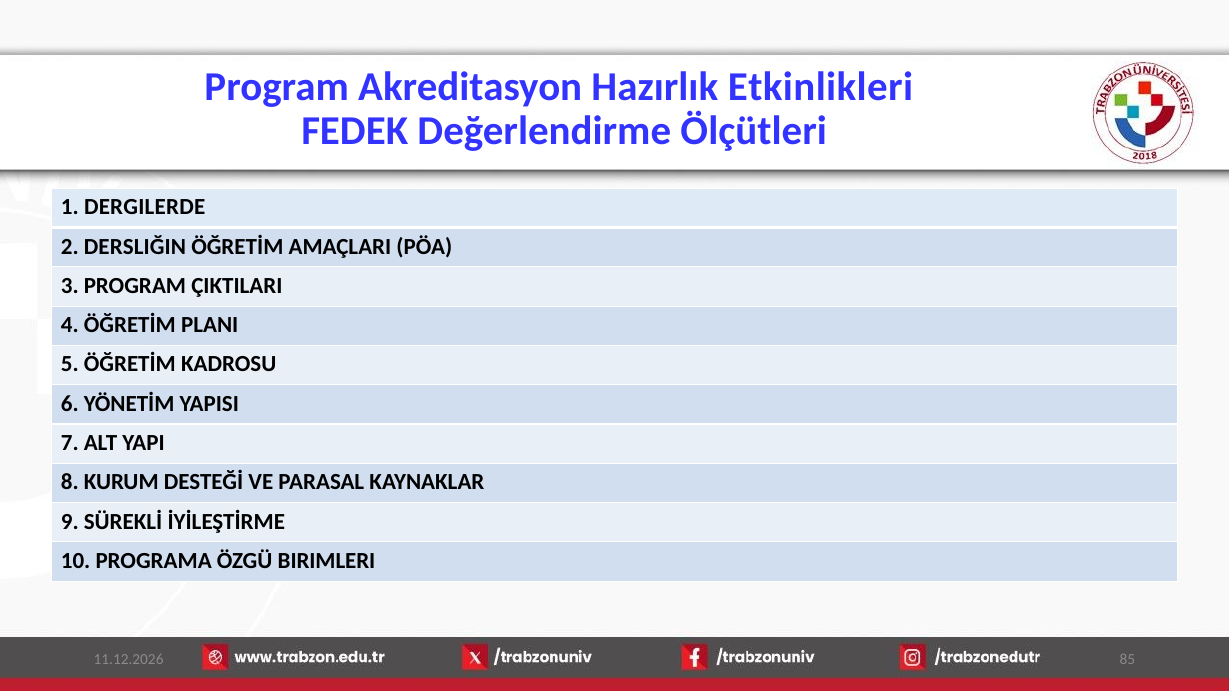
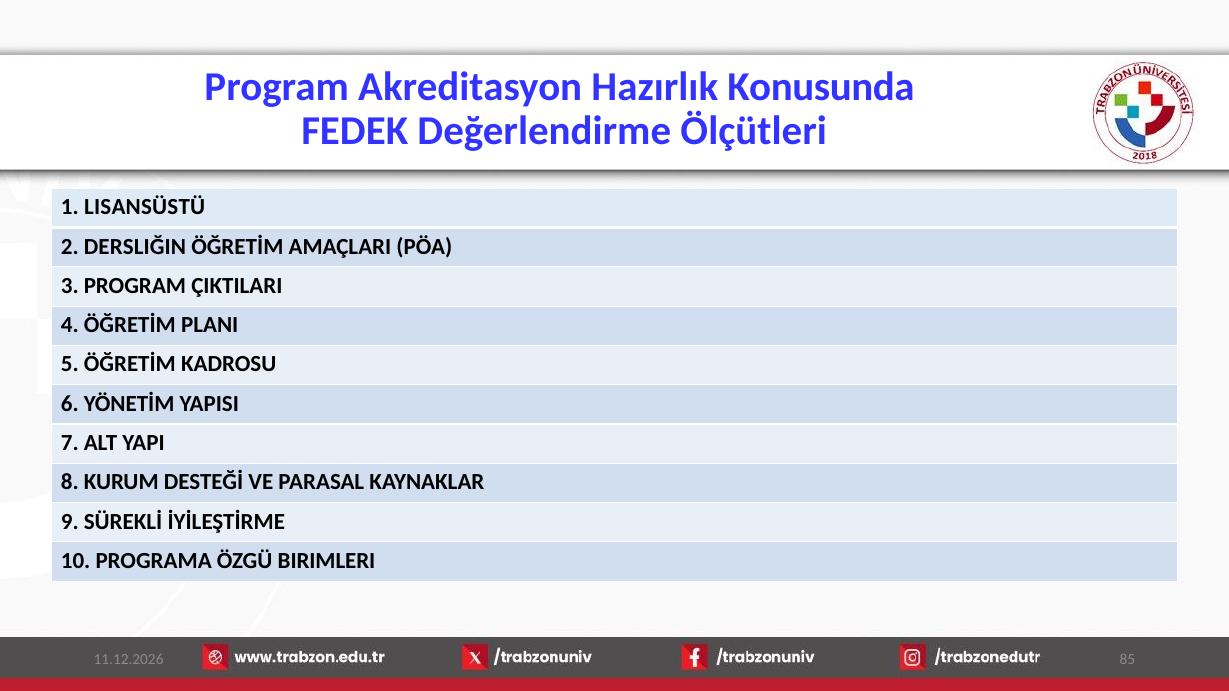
Etkinlikleri: Etkinlikleri -> Konusunda
DERGILERDE: DERGILERDE -> LISANSÜSTÜ
